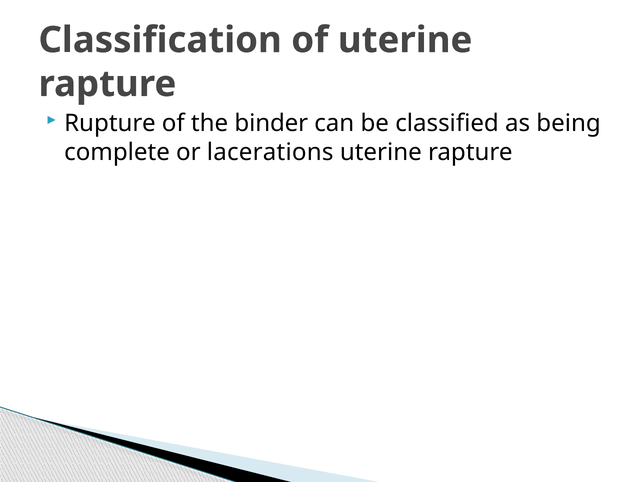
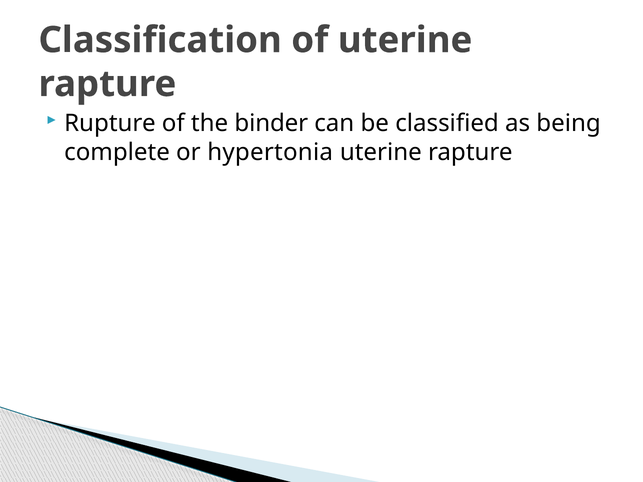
lacerations: lacerations -> hypertonia
